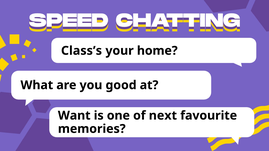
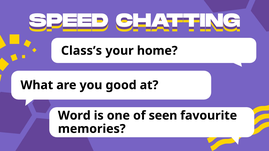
Want: Want -> Word
next: next -> seen
